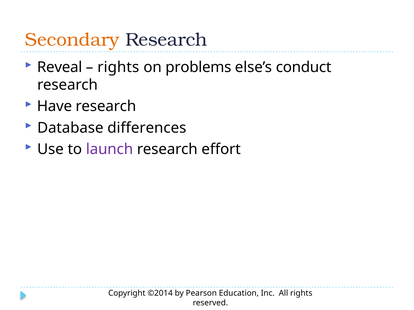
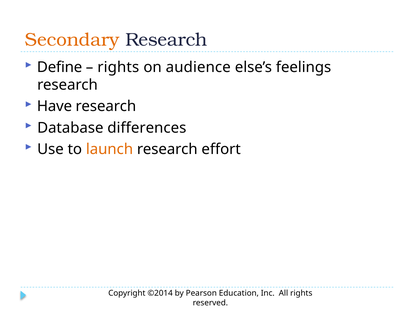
Reveal: Reveal -> Define
problems: problems -> audience
conduct: conduct -> feelings
launch colour: purple -> orange
